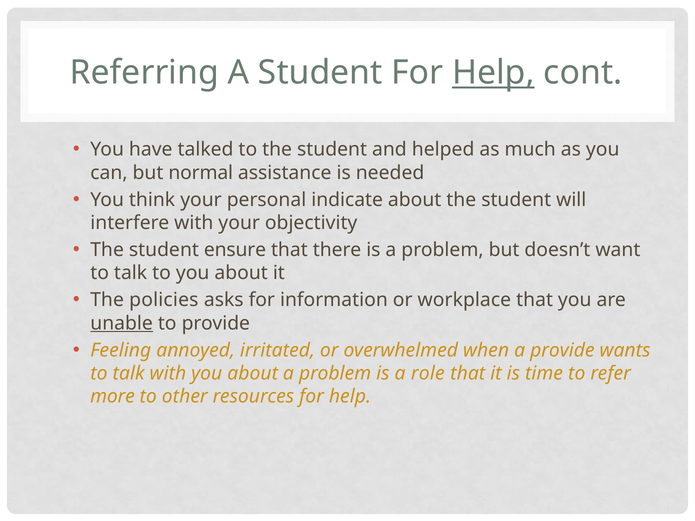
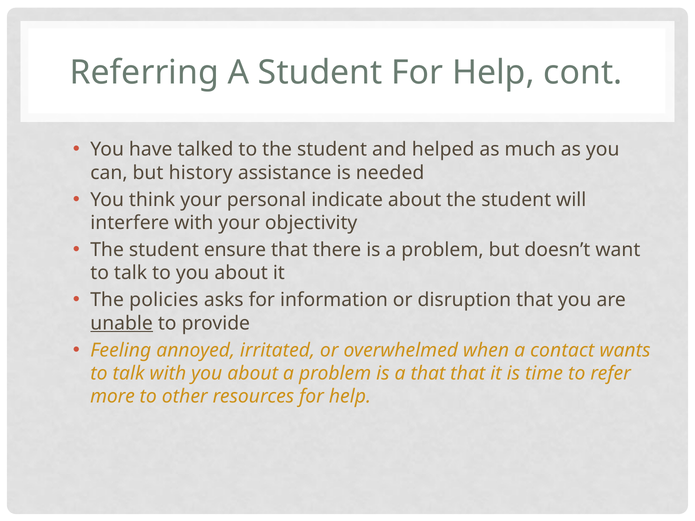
Help at (493, 73) underline: present -> none
normal: normal -> history
workplace: workplace -> disruption
a provide: provide -> contact
a role: role -> that
